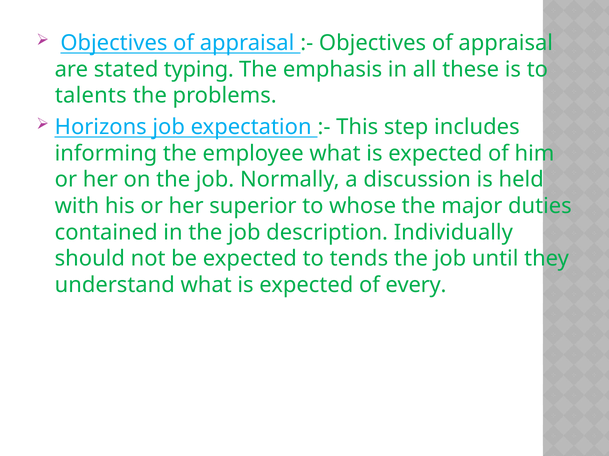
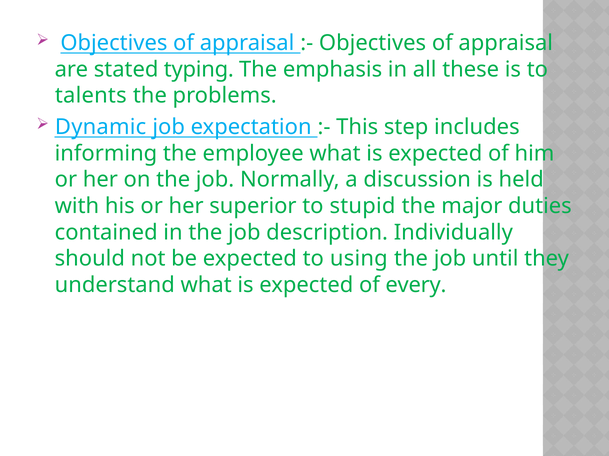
Horizons: Horizons -> Dynamic
whose: whose -> stupid
tends: tends -> using
